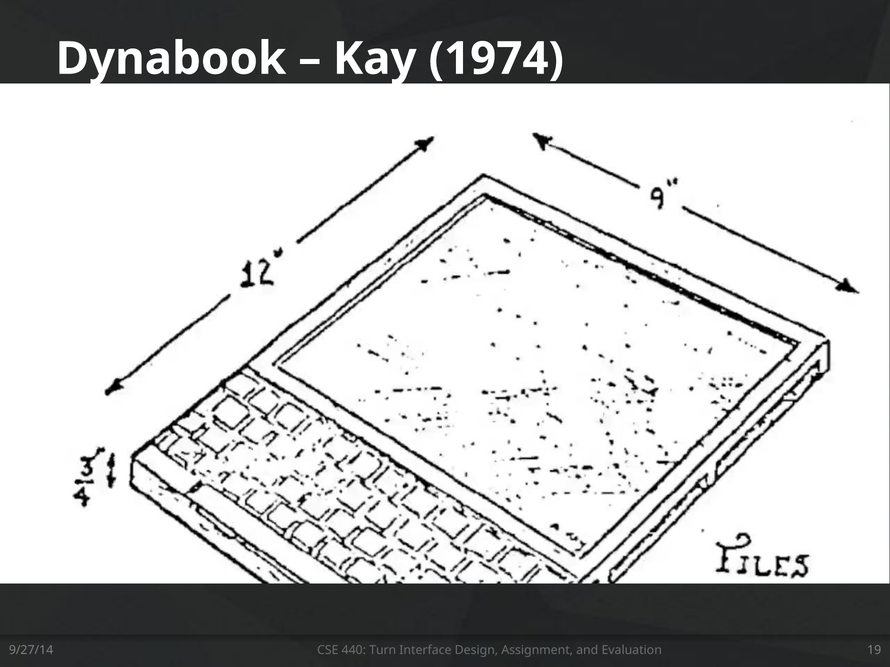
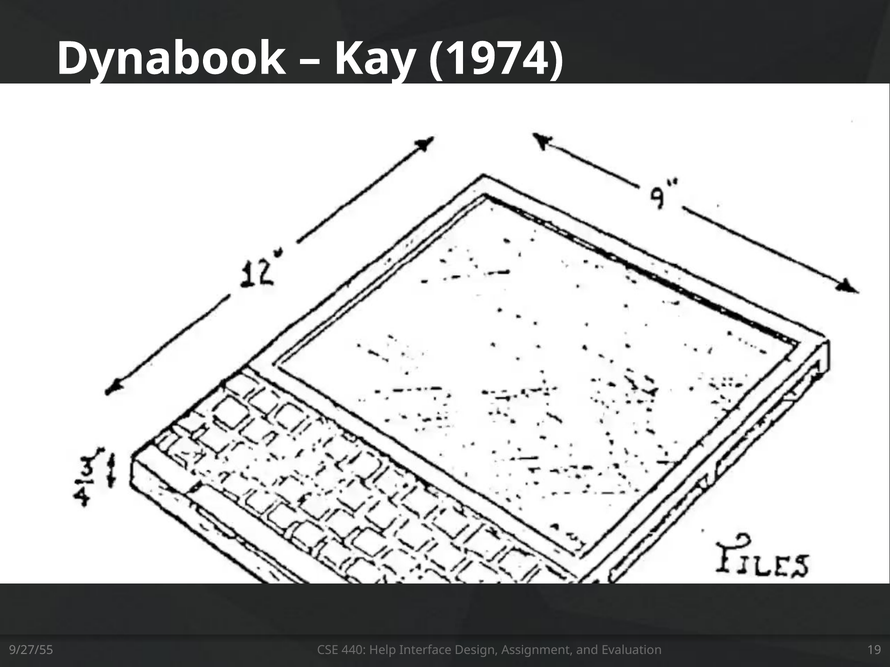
9/27/14: 9/27/14 -> 9/27/55
Turn: Turn -> Help
